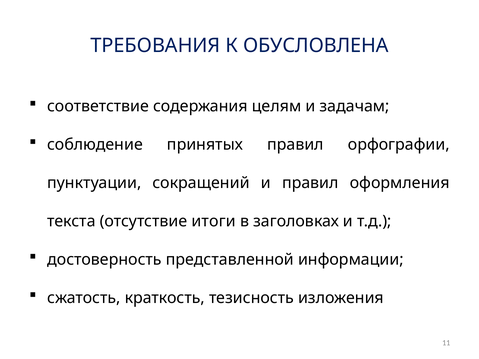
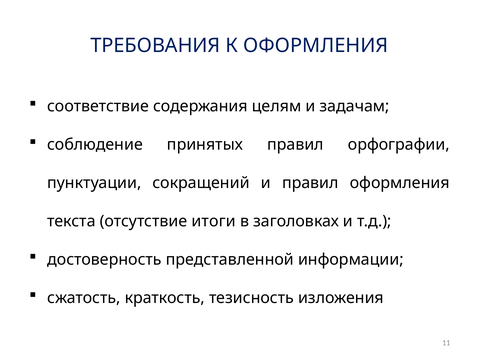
К ОБУСЛОВЛЕНА: ОБУСЛОВЛЕНА -> ОФОРМЛЕНИЯ
